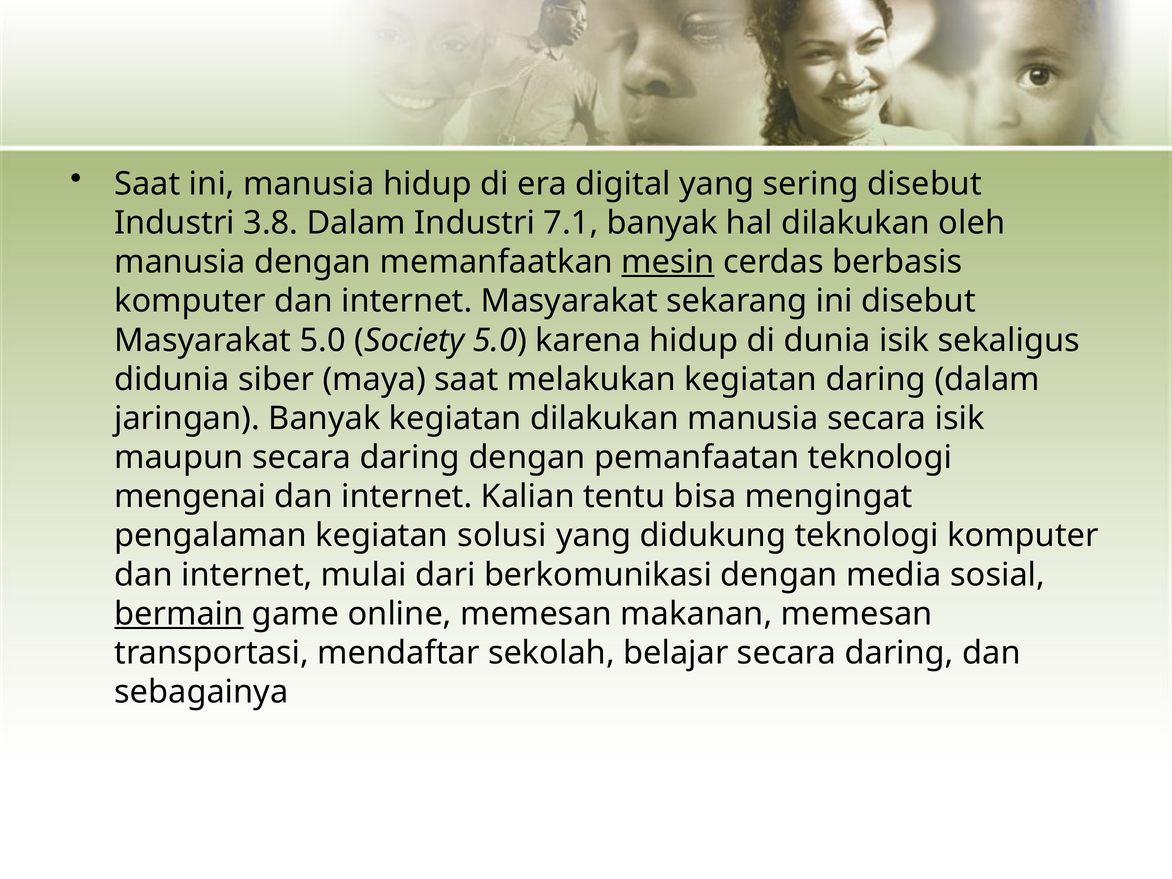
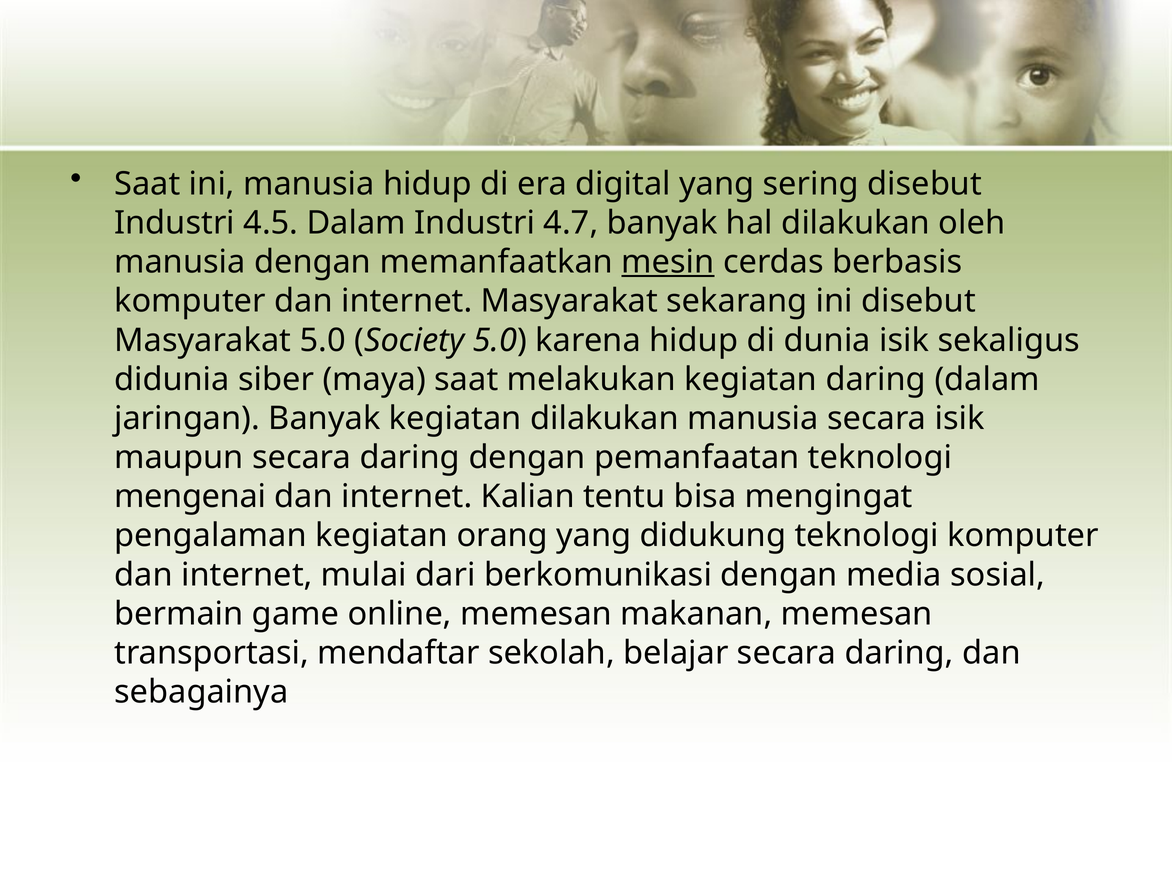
3.8: 3.8 -> 4.5
7.1: 7.1 -> 4.7
solusi: solusi -> orang
bermain underline: present -> none
